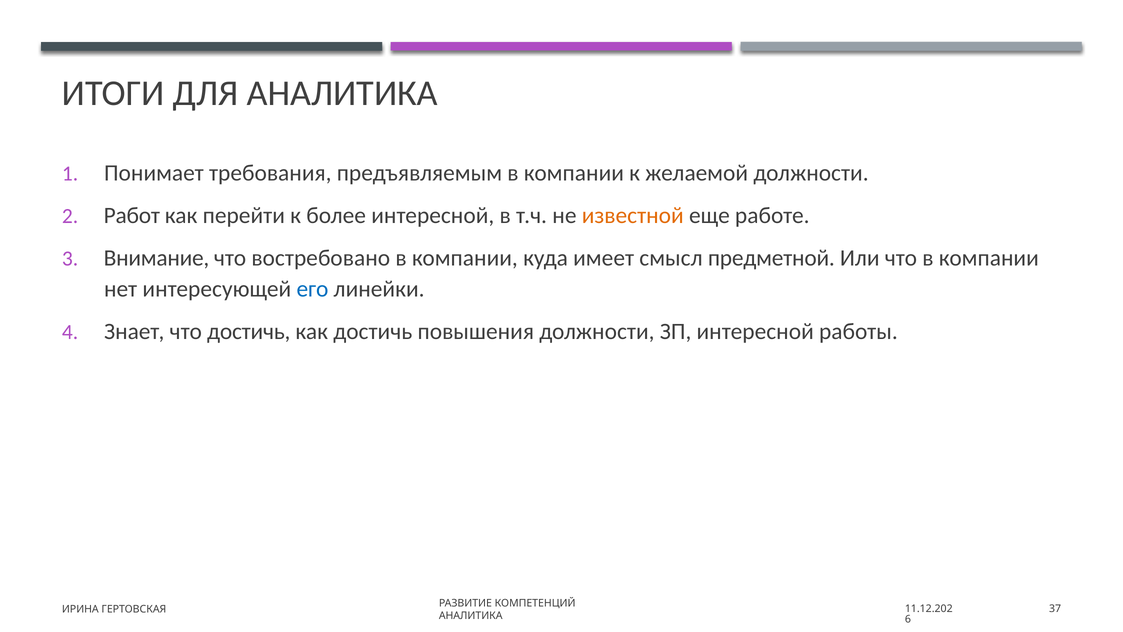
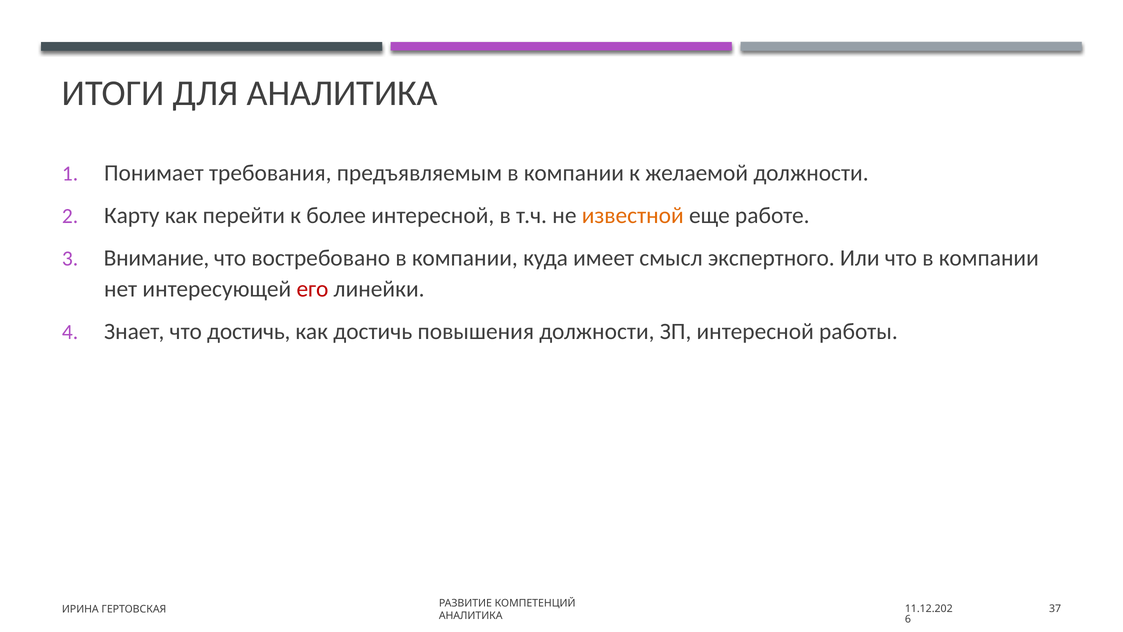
Работ: Работ -> Карту
предметной: предметной -> экспертного
его colour: blue -> red
